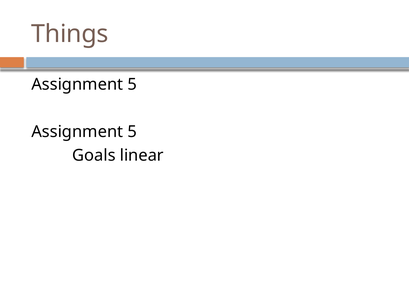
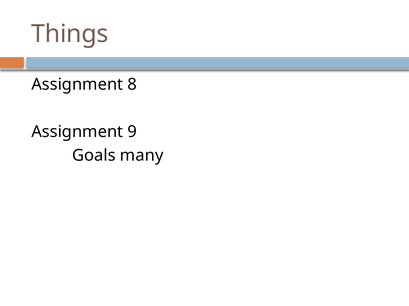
5 at (132, 85): 5 -> 8
5 at (132, 132): 5 -> 9
linear: linear -> many
